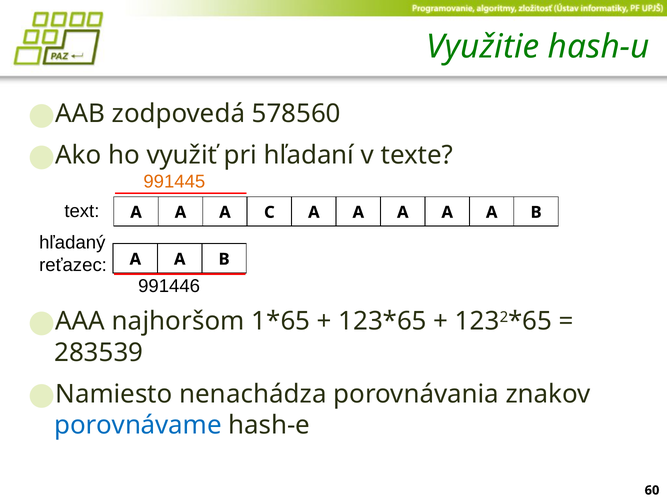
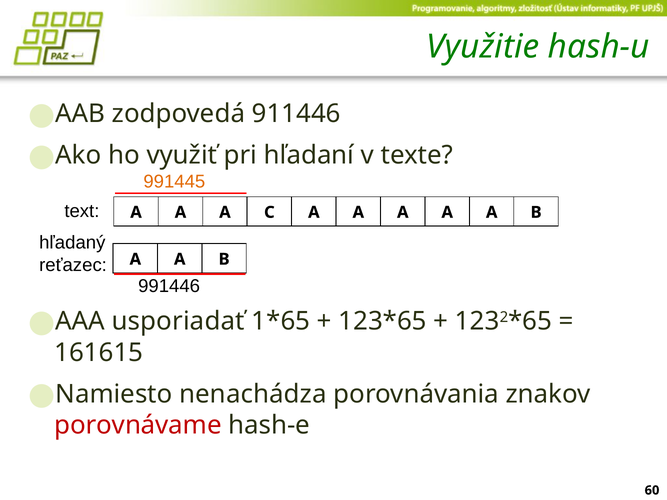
578560: 578560 -> 911446
najhoršom: najhoršom -> usporiadať
283539: 283539 -> 161615
porovnávame colour: blue -> red
